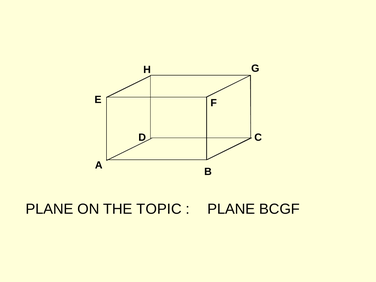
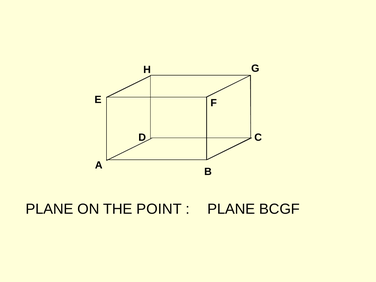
TOPIC: TOPIC -> POINT
